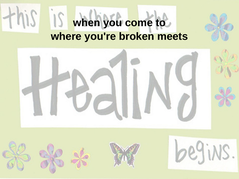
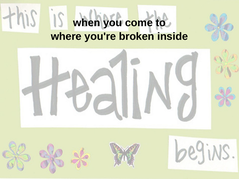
meets: meets -> inside
